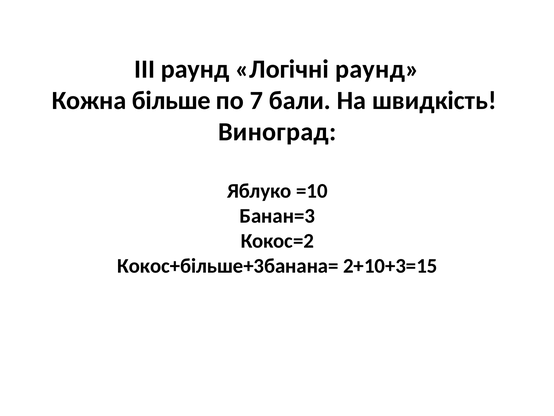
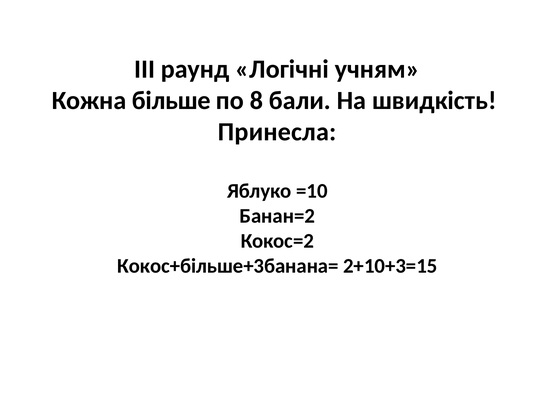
Логічні раунд: раунд -> учням
7: 7 -> 8
Виноград: Виноград -> Принесла
Банан=3: Банан=3 -> Банан=2
